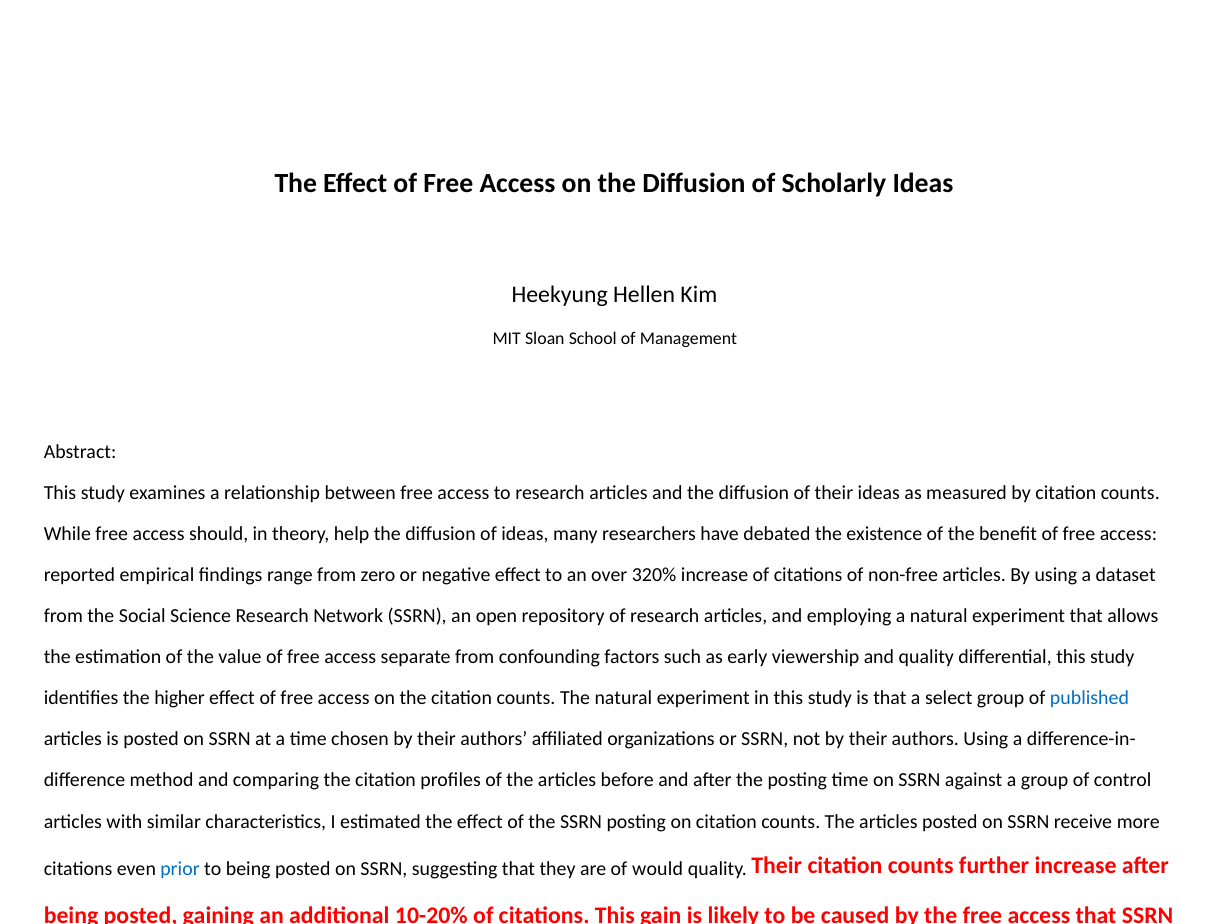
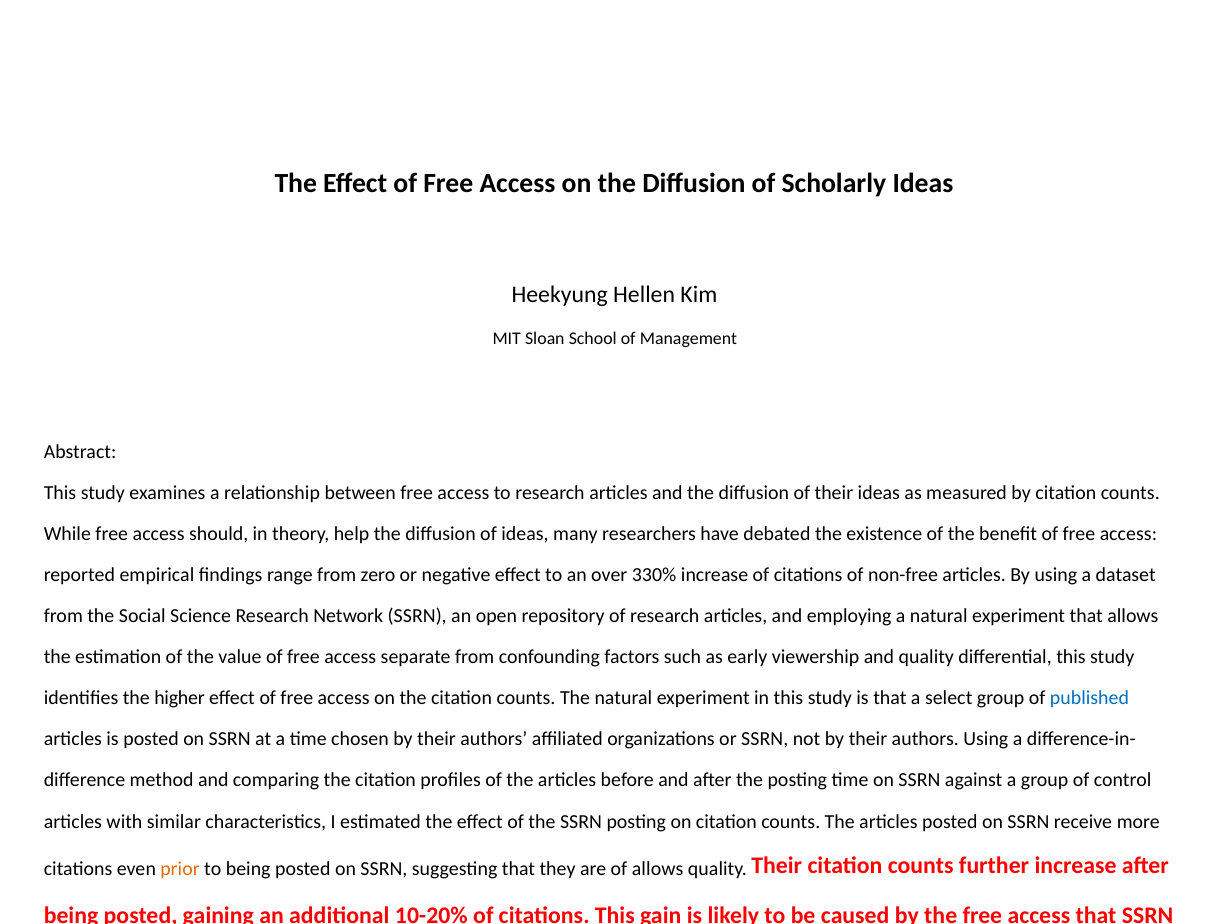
320%: 320% -> 330%
prior colour: blue -> orange
of would: would -> allows
